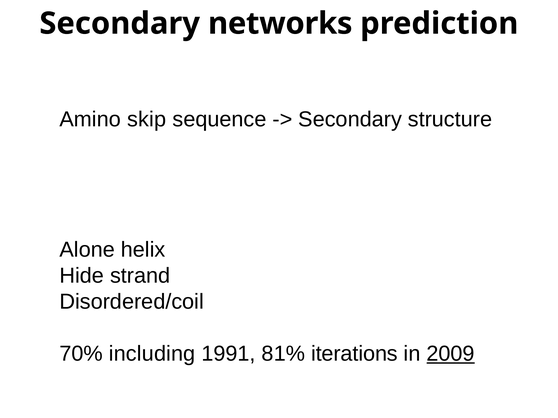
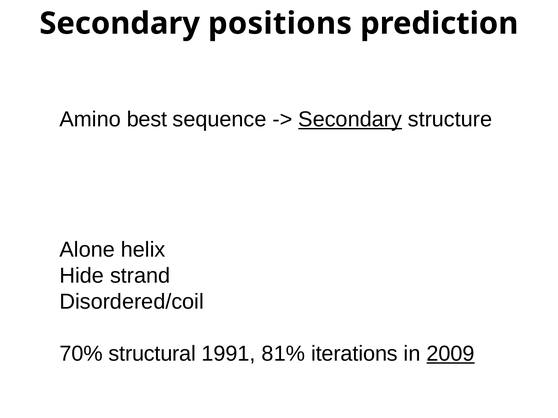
networks: networks -> positions
skip: skip -> best
Secondary at (350, 120) underline: none -> present
including: including -> structural
